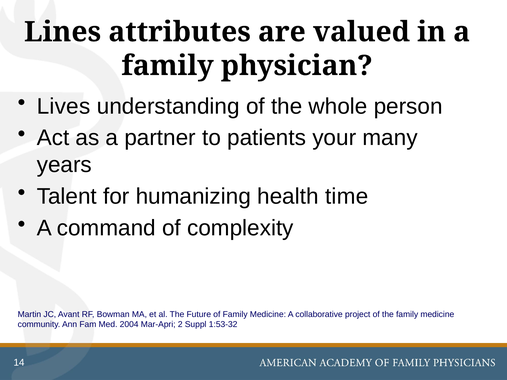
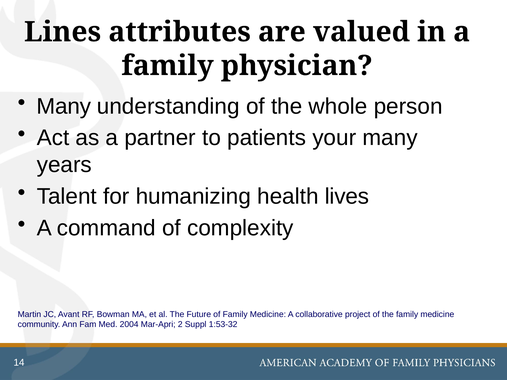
Lives at (64, 106): Lives -> Many
time: time -> lives
